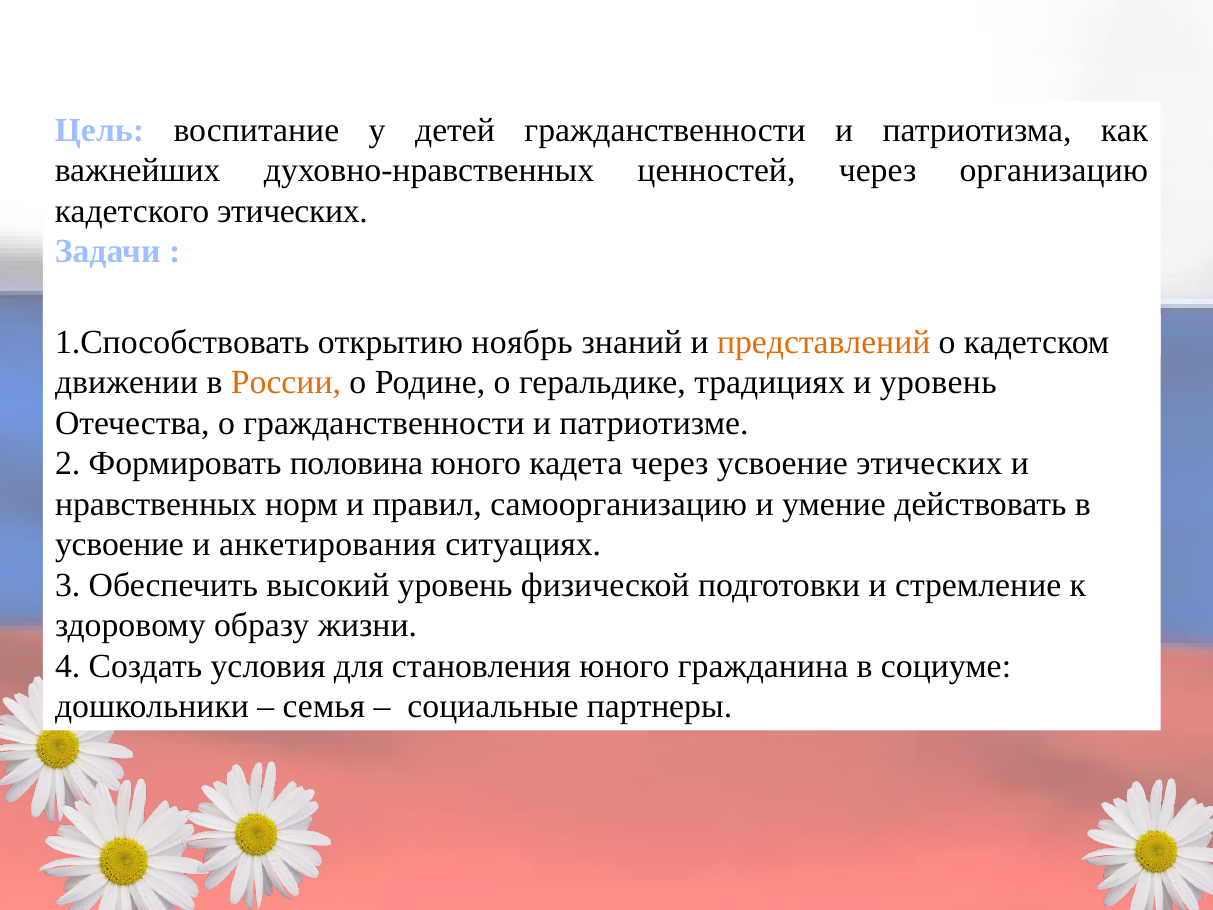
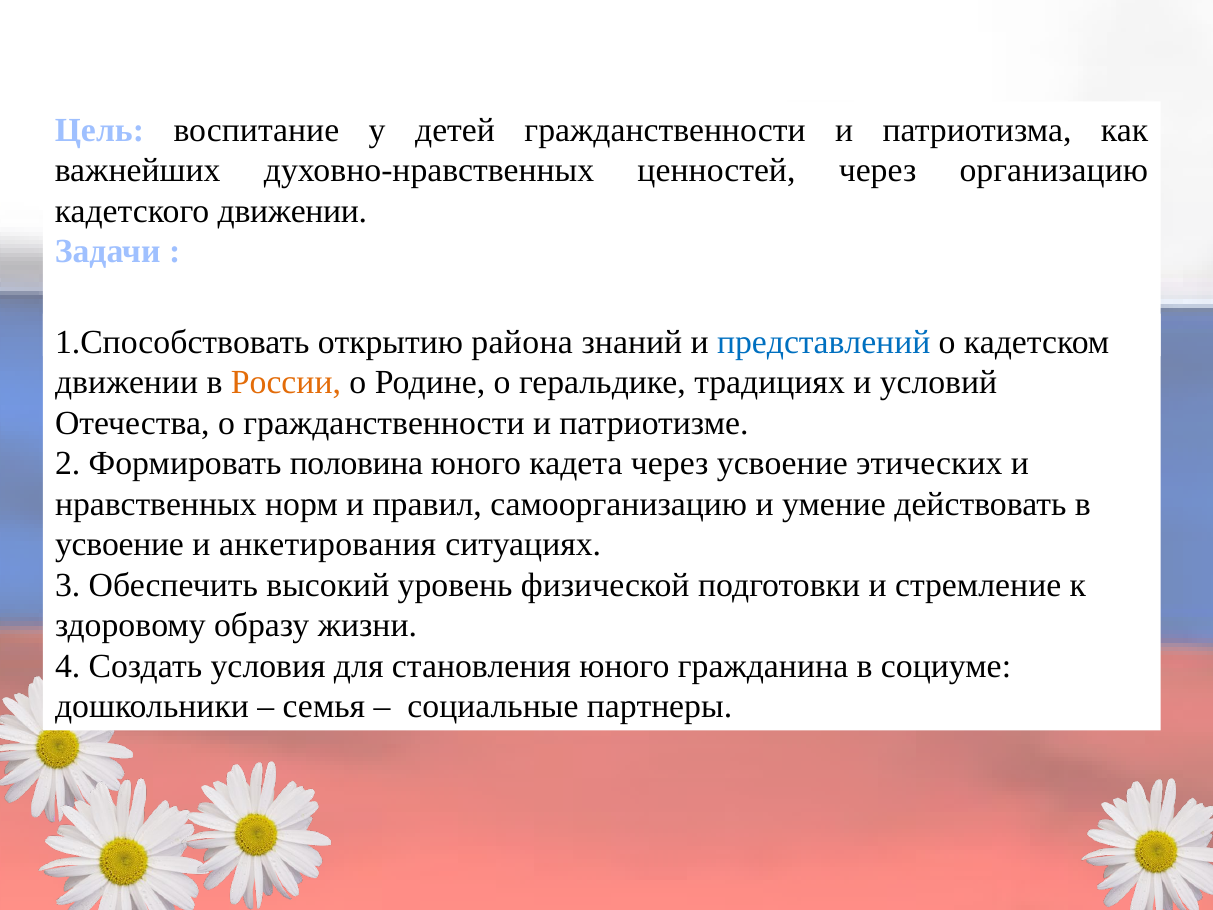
кадетского этических: этических -> движении
ноябрь: ноябрь -> района
представлений colour: orange -> blue
и уровень: уровень -> условий
